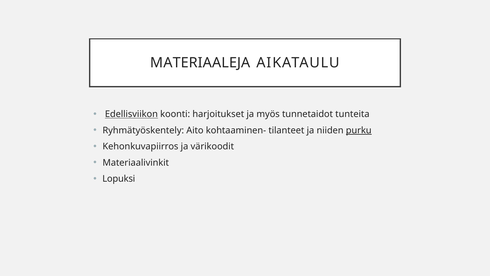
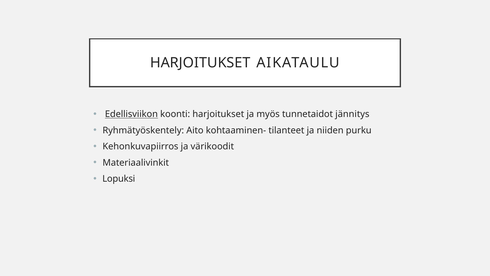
MATERIAALEJA at (200, 63): MATERIAALEJA -> HARJOITUKSET
tunteita: tunteita -> jännitys
purku underline: present -> none
